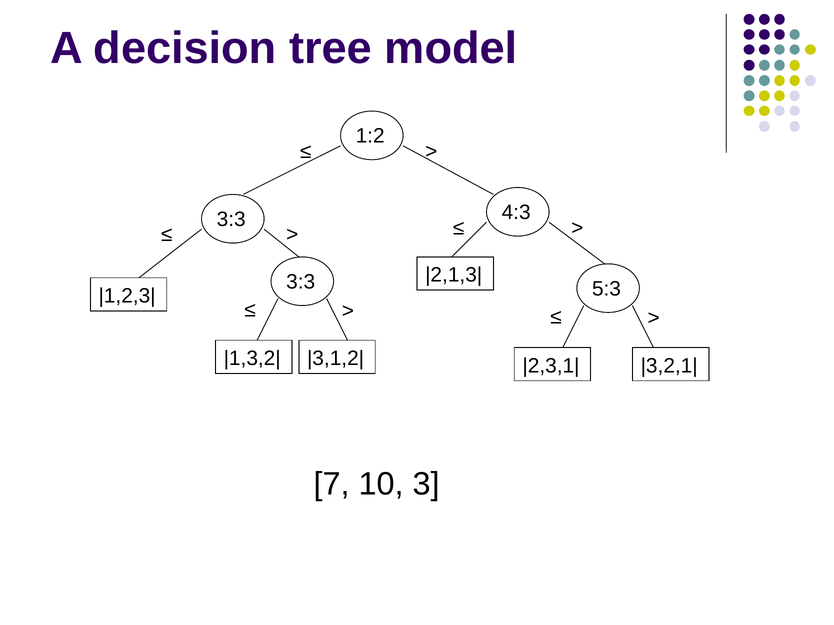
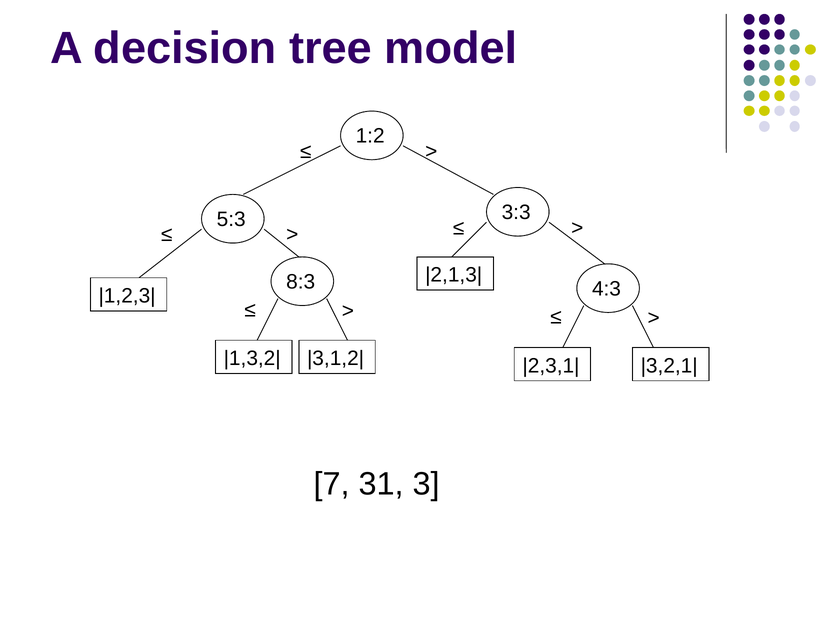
4:3: 4:3 -> 3:3
3:3 at (231, 220): 3:3 -> 5:3
3:3 at (301, 282): 3:3 -> 8:3
5:3: 5:3 -> 4:3
10: 10 -> 31
